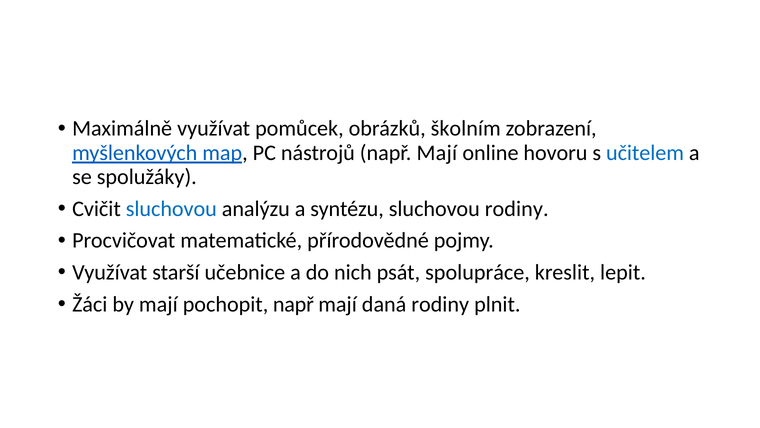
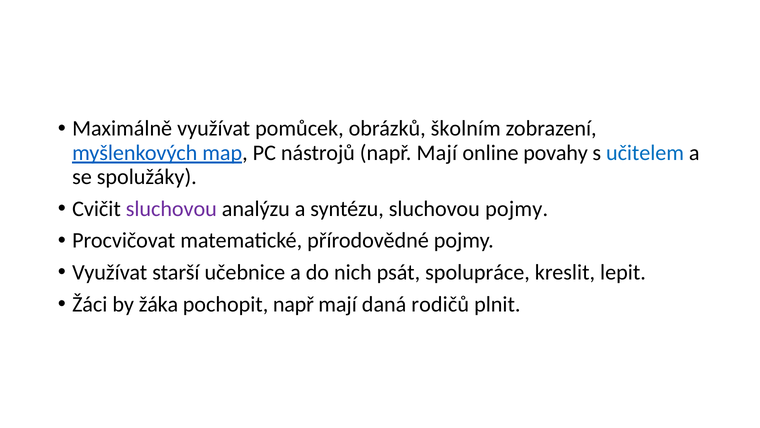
hovoru: hovoru -> povahy
sluchovou at (171, 209) colour: blue -> purple
sluchovou rodiny: rodiny -> pojmy
by mají: mají -> žáka
daná rodiny: rodiny -> rodičů
